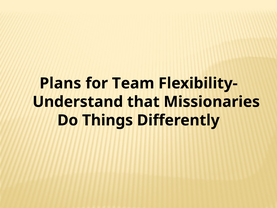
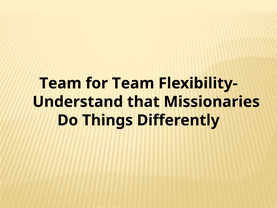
Plans at (60, 83): Plans -> Team
